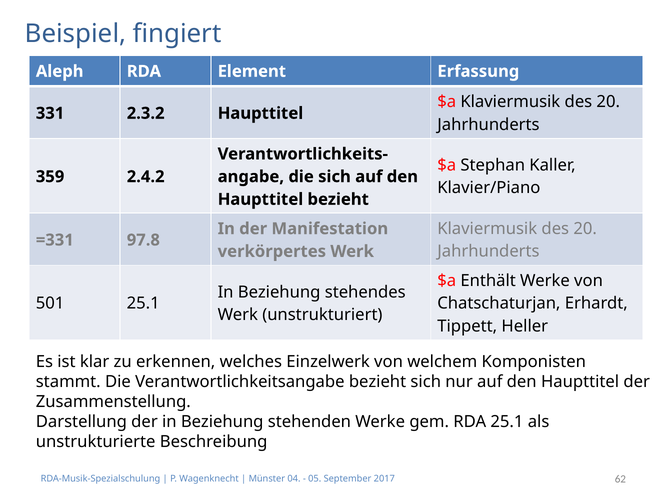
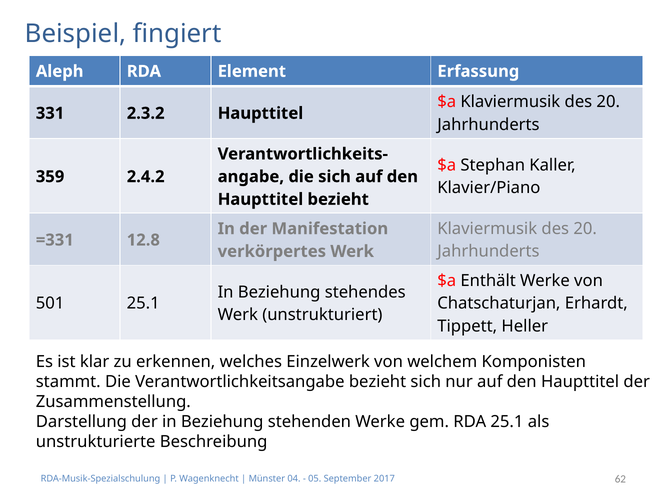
97.8: 97.8 -> 12.8
